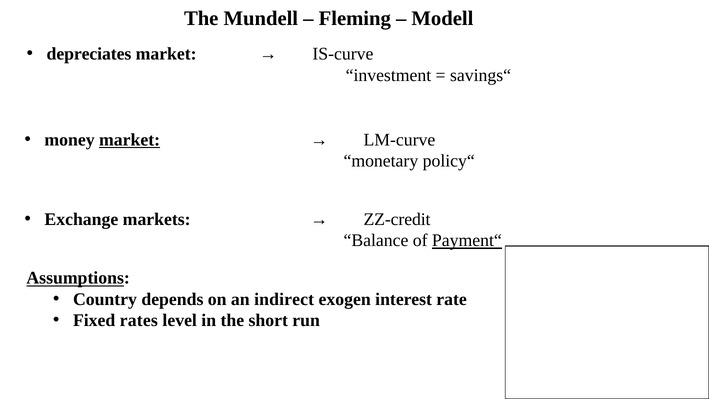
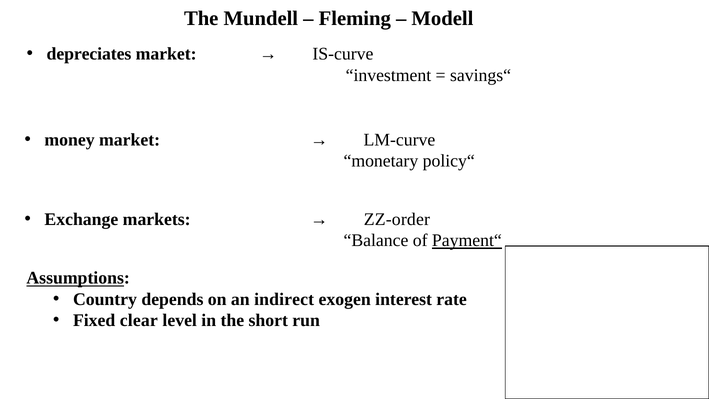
market at (130, 140) underline: present -> none
ZZ-credit: ZZ-credit -> ZZ-order
rates: rates -> clear
